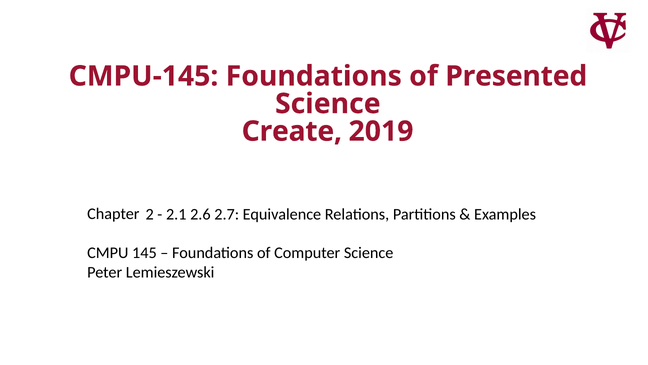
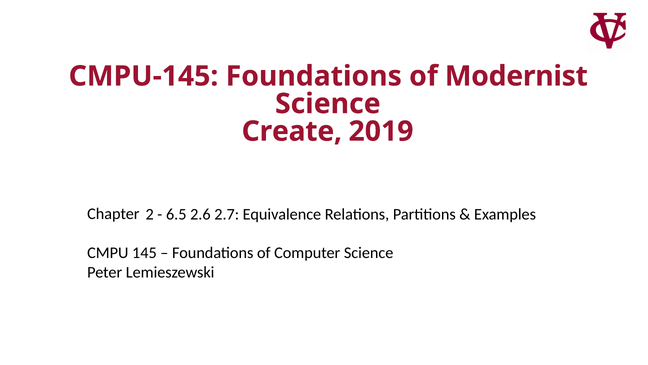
Presented: Presented -> Modernist
2.1: 2.1 -> 6.5
